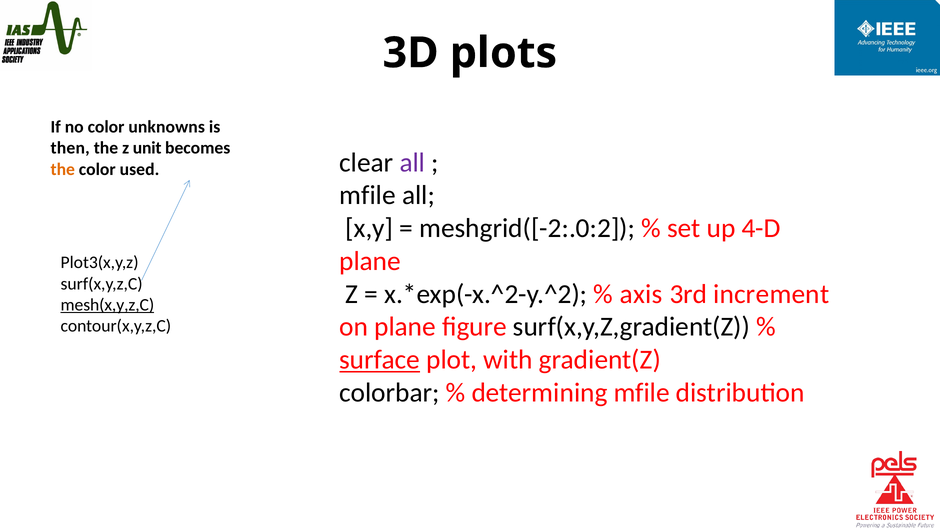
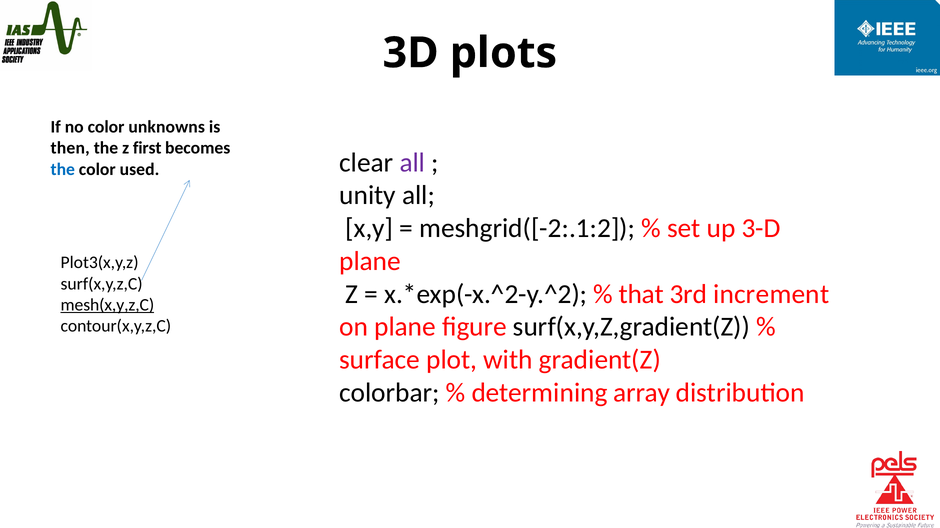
unit: unit -> first
the at (63, 169) colour: orange -> blue
mfile at (368, 196): mfile -> unity
meshgrid([-2:.0:2: meshgrid([-2:.0:2 -> meshgrid([-2:.1:2
4-D: 4-D -> 3-D
axis: axis -> that
surface underline: present -> none
determining mfile: mfile -> array
